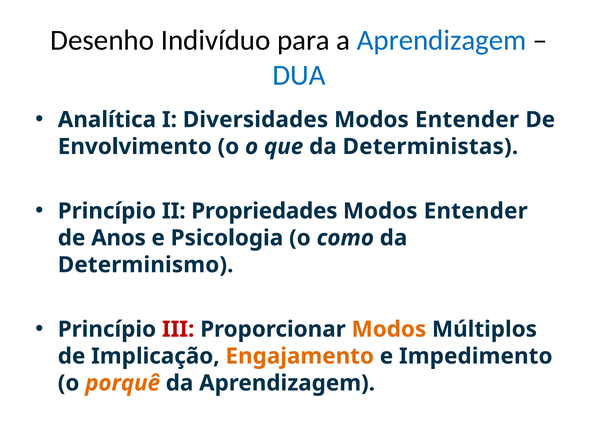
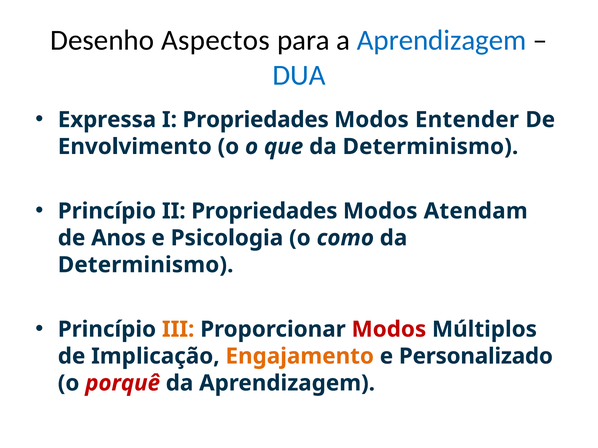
Indivíduo: Indivíduo -> Aspectos
Analítica: Analítica -> Expressa
I Diversidades: Diversidades -> Propriedades
que da Deterministas: Deterministas -> Determinismo
Entender at (476, 211): Entender -> Atendam
III colour: red -> orange
Modos at (389, 330) colour: orange -> red
Impedimento: Impedimento -> Personalizado
porquê colour: orange -> red
